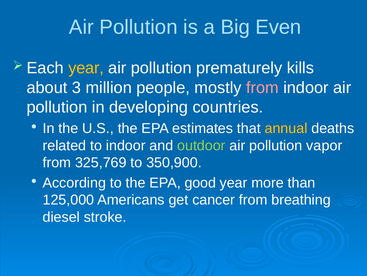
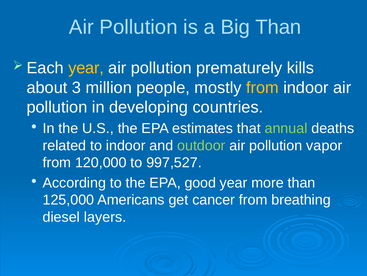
Big Even: Even -> Than
from at (262, 87) colour: pink -> yellow
annual colour: yellow -> light green
325,769: 325,769 -> 120,000
350,900: 350,900 -> 997,527
stroke: stroke -> layers
